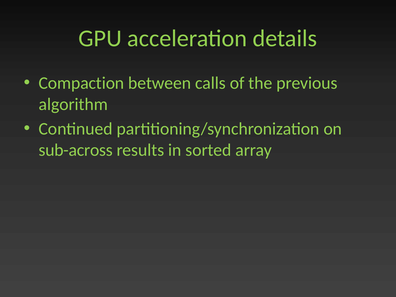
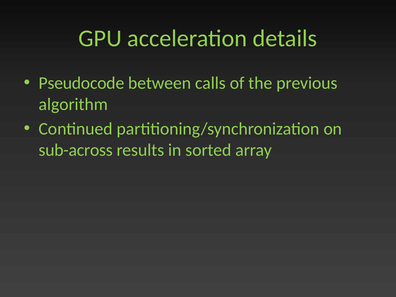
Compaction: Compaction -> Pseudocode
